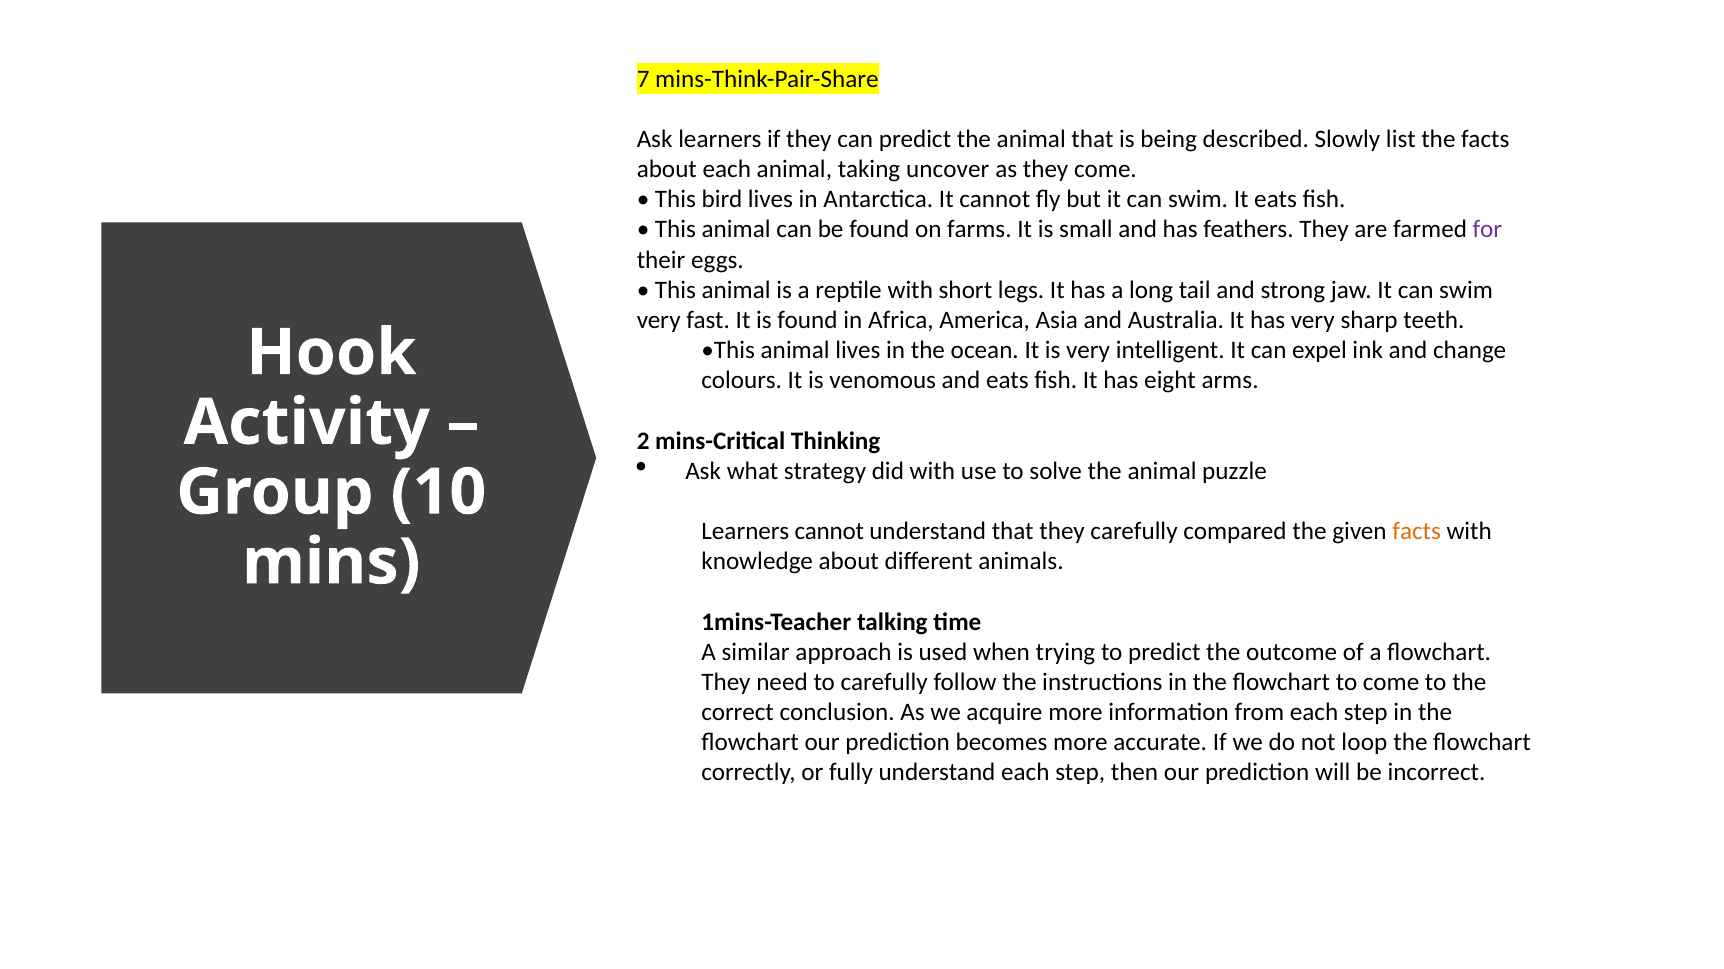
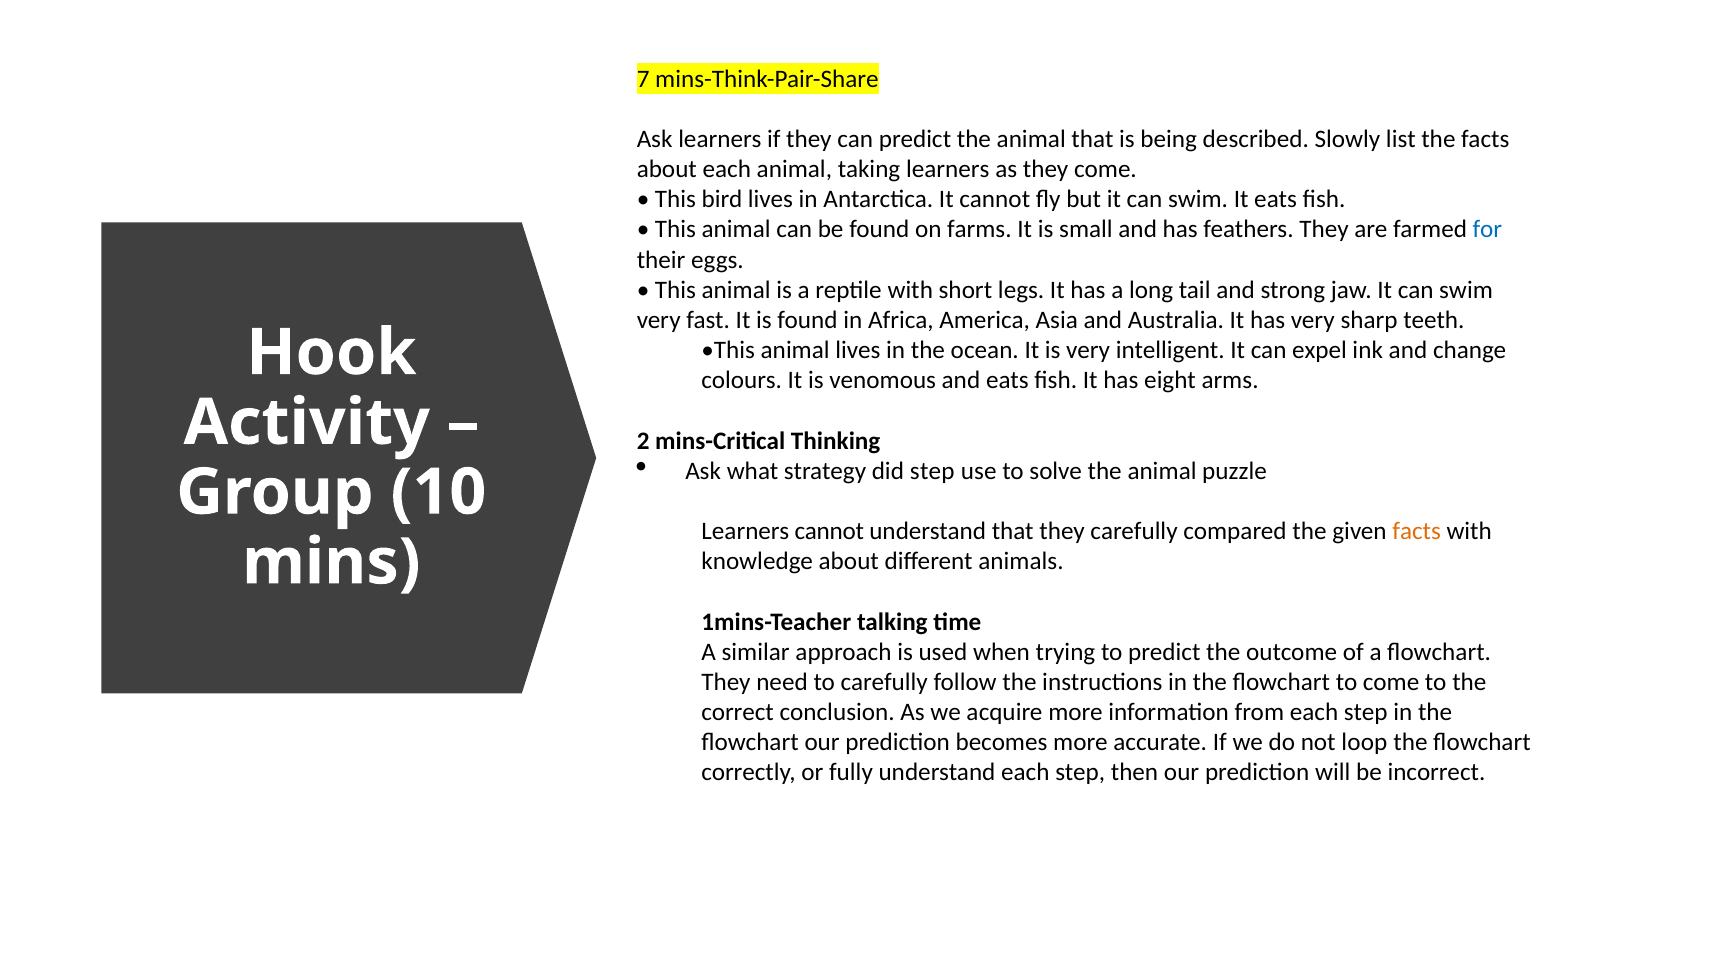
taking uncover: uncover -> learners
for colour: purple -> blue
did with: with -> step
